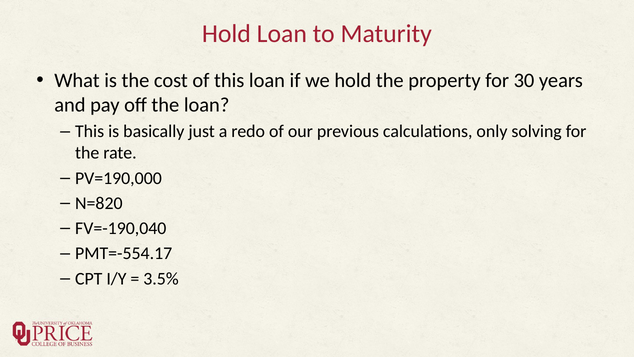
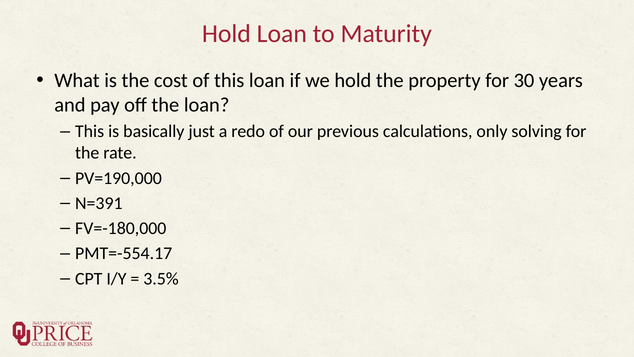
N=820: N=820 -> N=391
FV=-190,040: FV=-190,040 -> FV=-180,000
